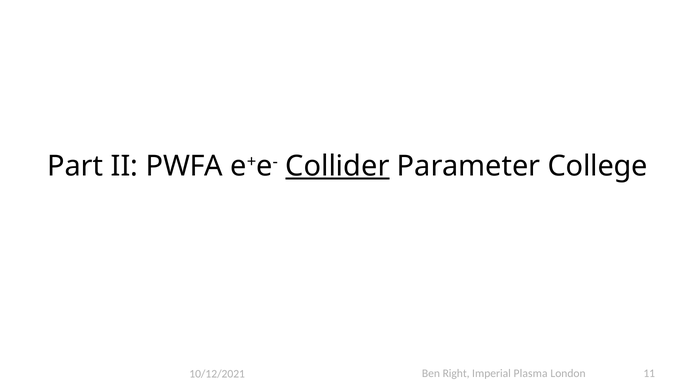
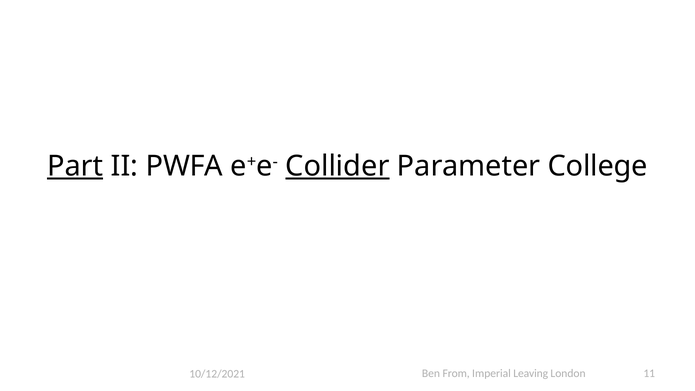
Part underline: none -> present
Right: Right -> From
Plasma: Plasma -> Leaving
